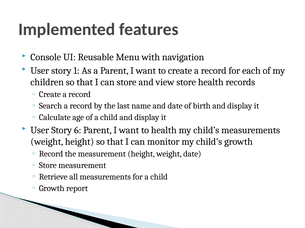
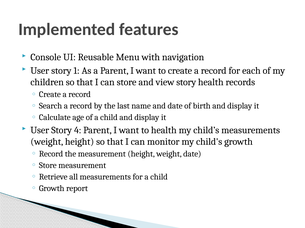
view store: store -> story
6: 6 -> 4
